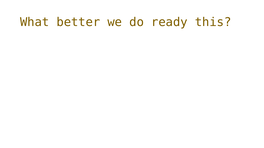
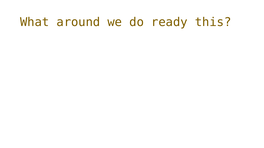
better: better -> around
